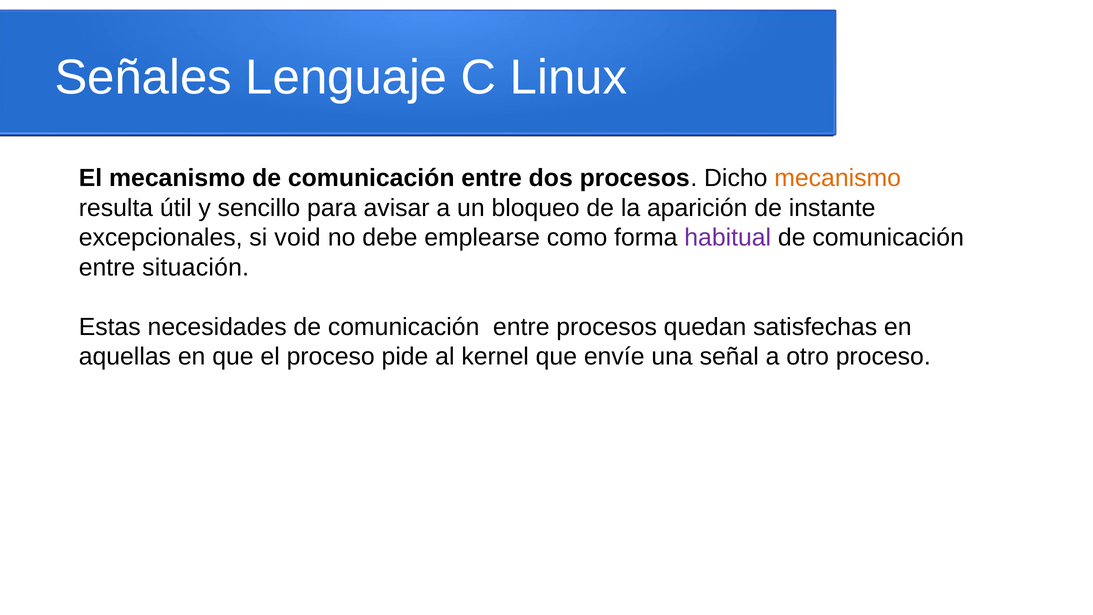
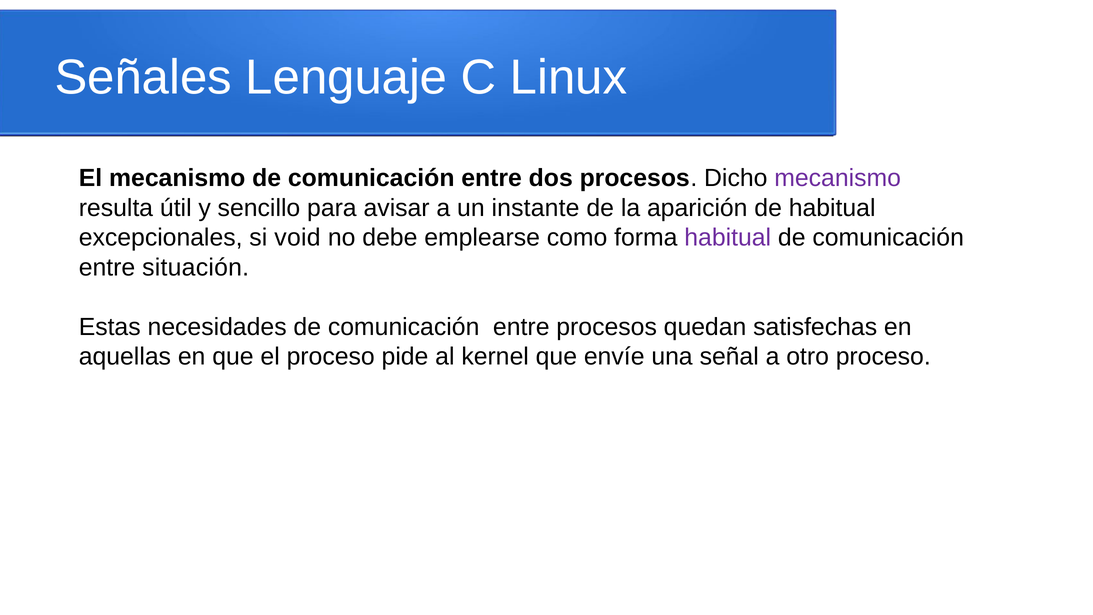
mecanismo at (838, 178) colour: orange -> purple
bloqueo: bloqueo -> instante
de instante: instante -> habitual
